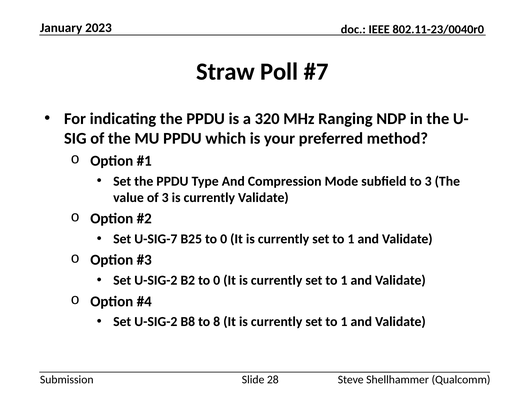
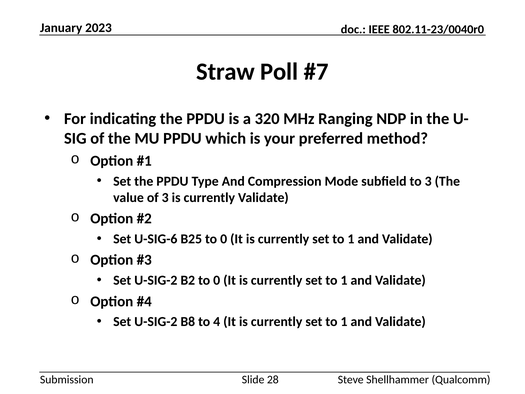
U-SIG-7: U-SIG-7 -> U-SIG-6
8: 8 -> 4
